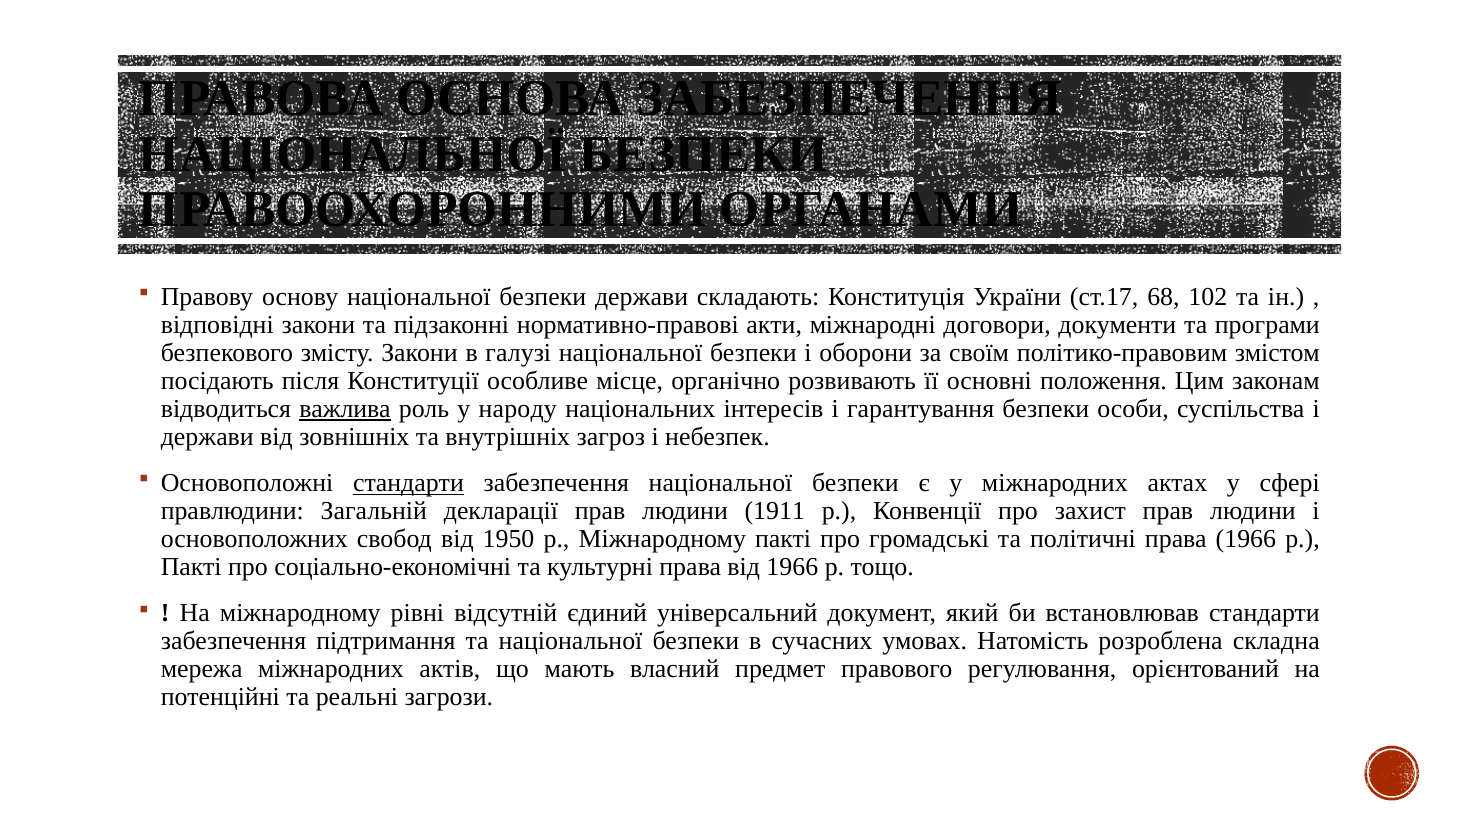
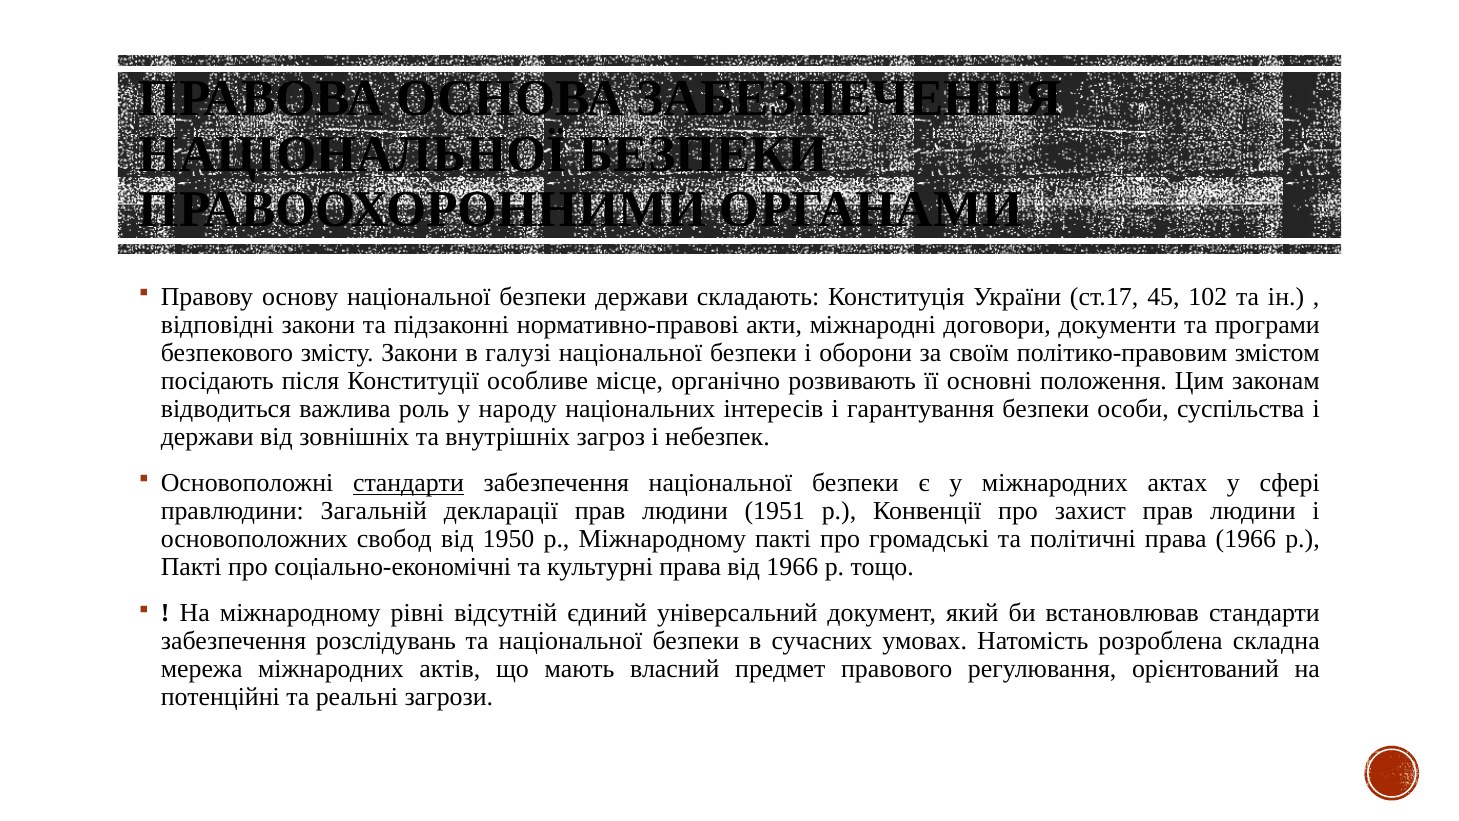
68: 68 -> 45
важлива underline: present -> none
1911: 1911 -> 1951
підтримання: підтримання -> розслідувань
